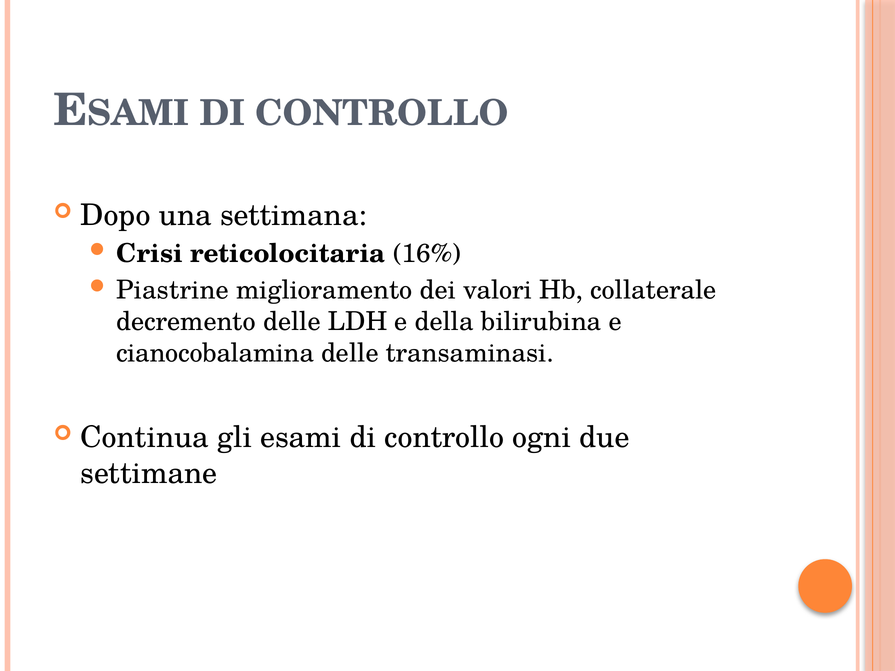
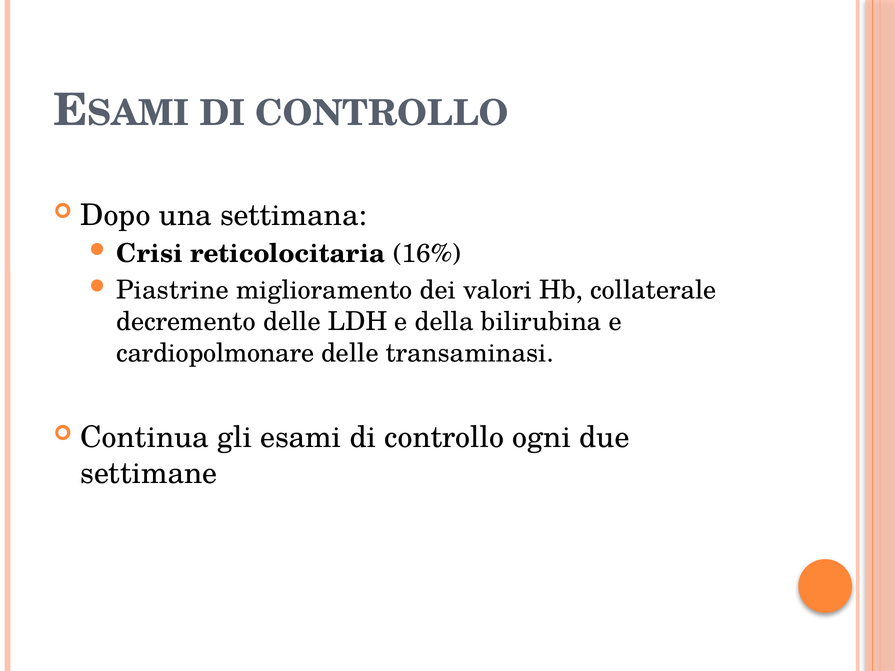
cianocobalamina: cianocobalamina -> cardiopolmonare
